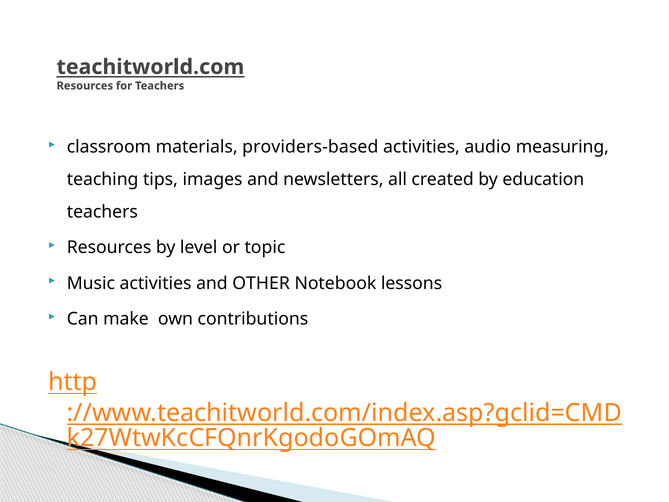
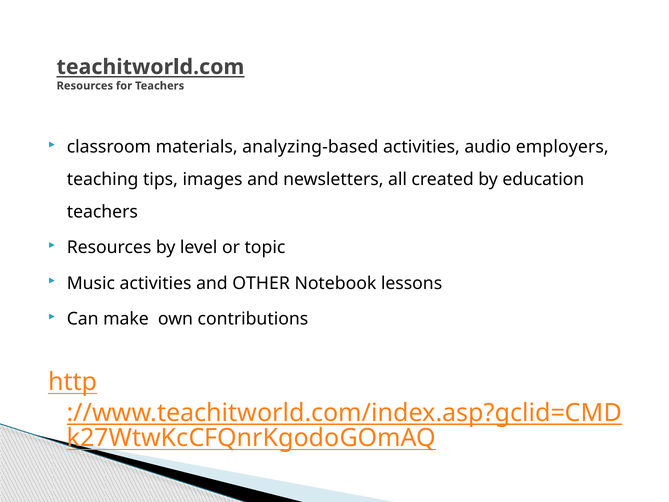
providers-based: providers-based -> analyzing-based
measuring: measuring -> employers
